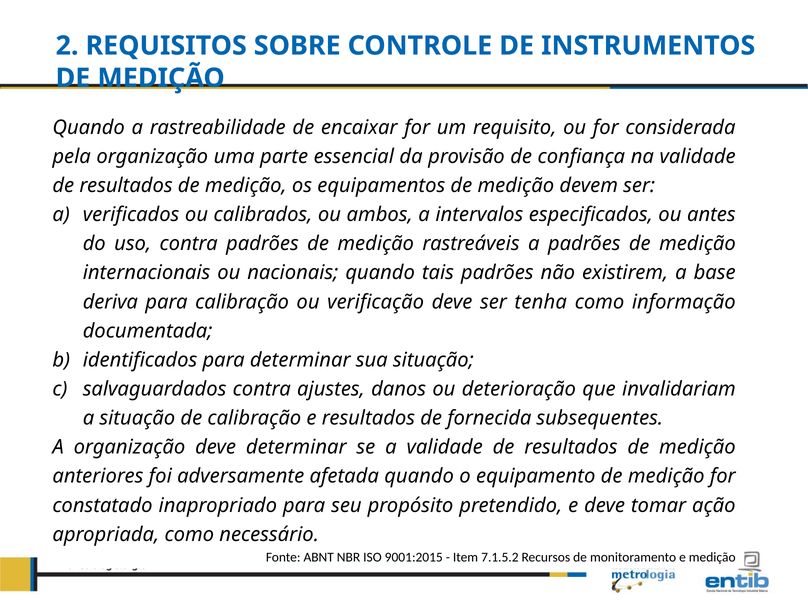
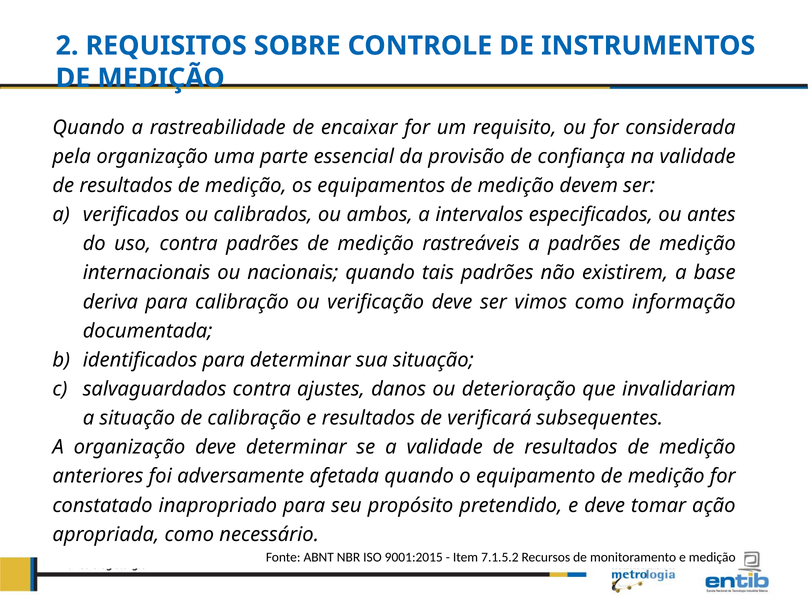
tenha: tenha -> vimos
fornecida: fornecida -> verificará
